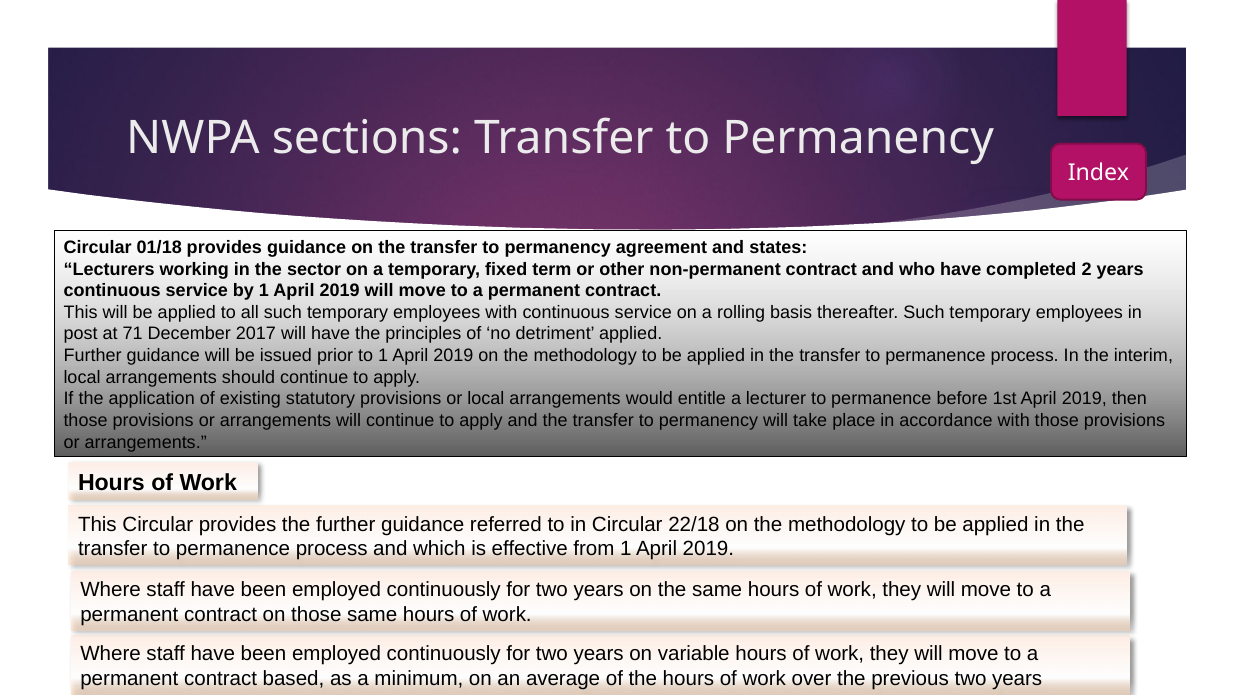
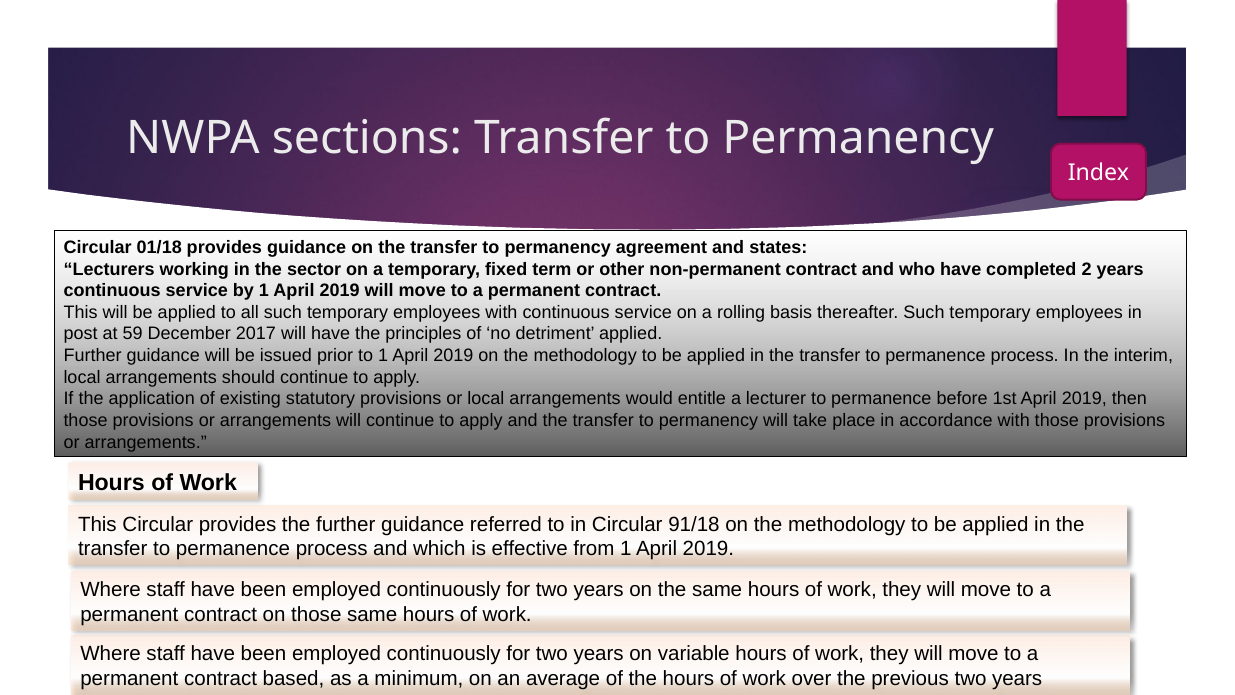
71: 71 -> 59
22/18: 22/18 -> 91/18
